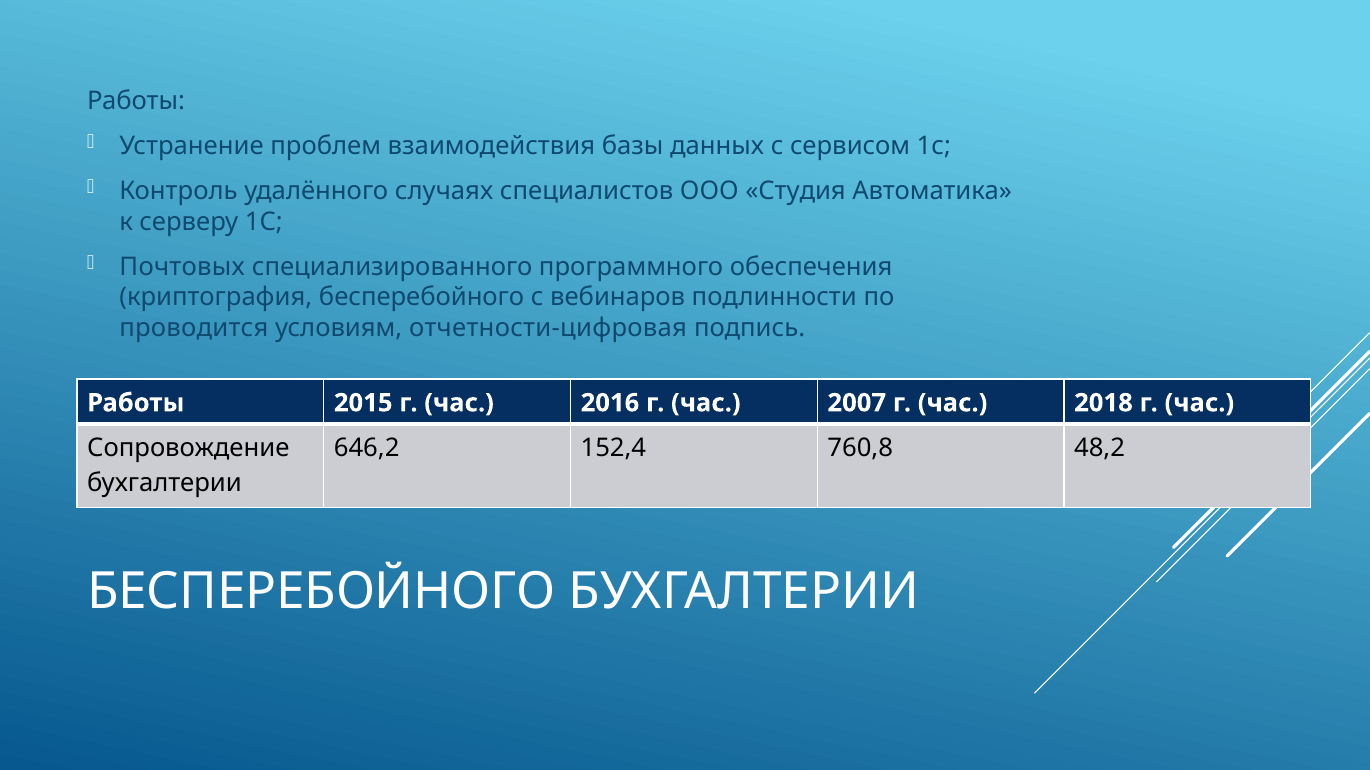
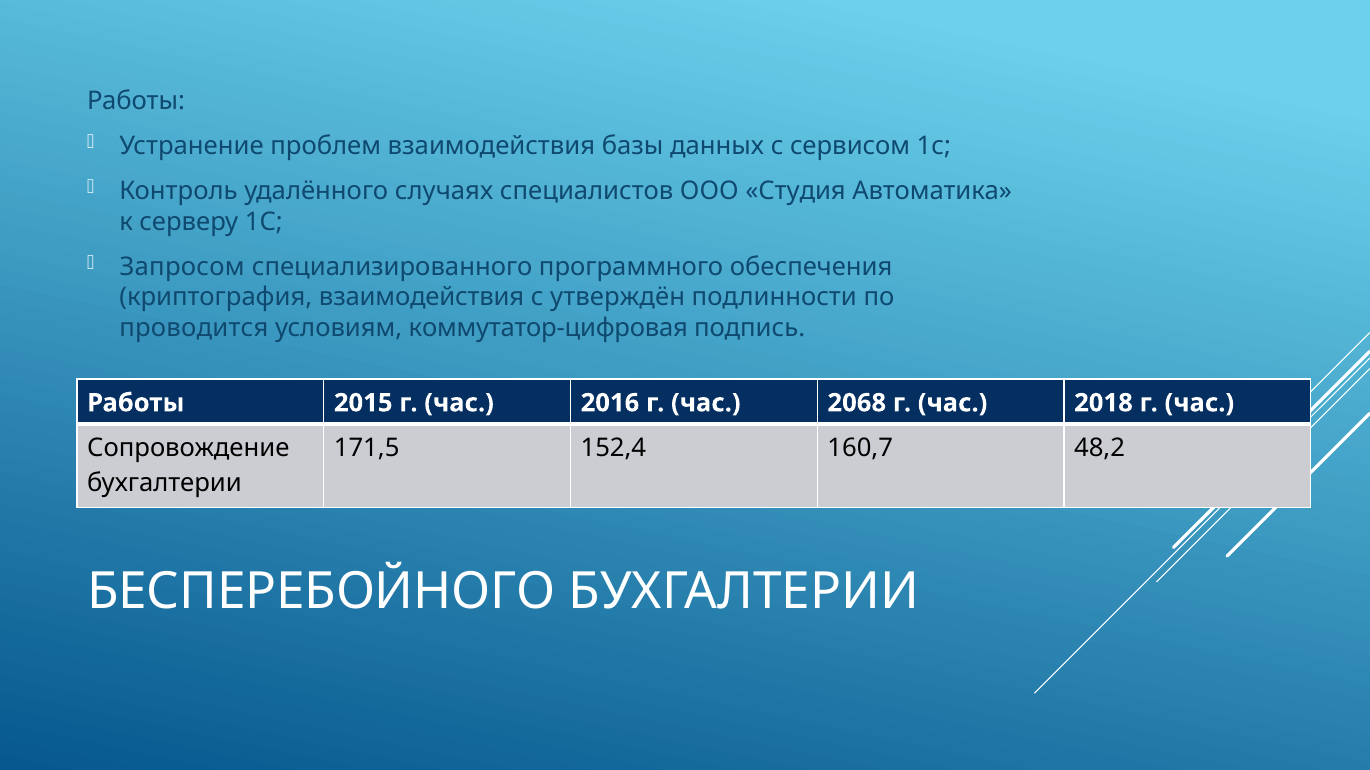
Почтовых: Почтовых -> Запросом
криптография бесперебойного: бесперебойного -> взаимодействия
вебинаров: вебинаров -> утверждён
отчетности-цифровая: отчетности-цифровая -> коммутатор-цифровая
2007: 2007 -> 2068
646,2: 646,2 -> 171,5
760,8: 760,8 -> 160,7
